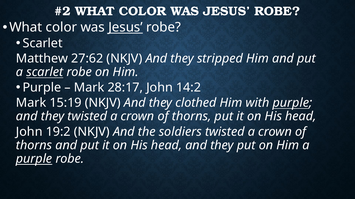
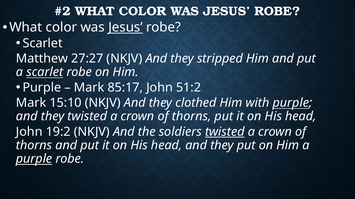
27:62: 27:62 -> 27:27
28:17: 28:17 -> 85:17
14:2: 14:2 -> 51:2
15:19: 15:19 -> 15:10
twisted at (225, 132) underline: none -> present
